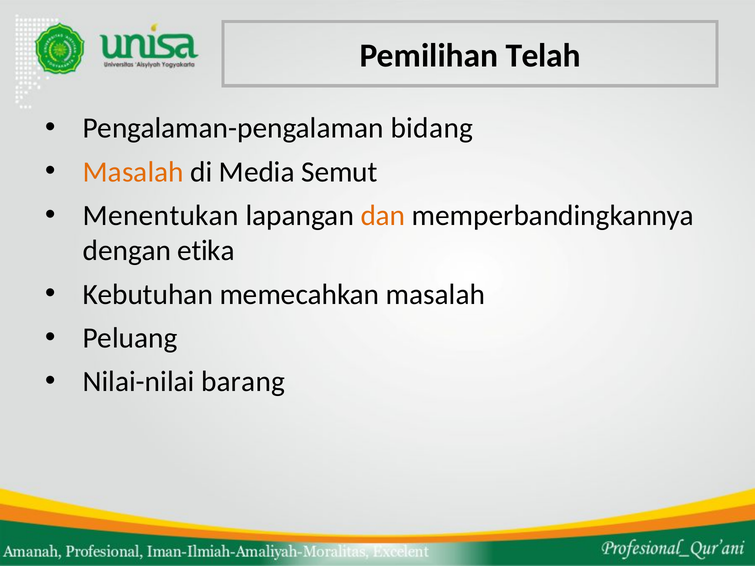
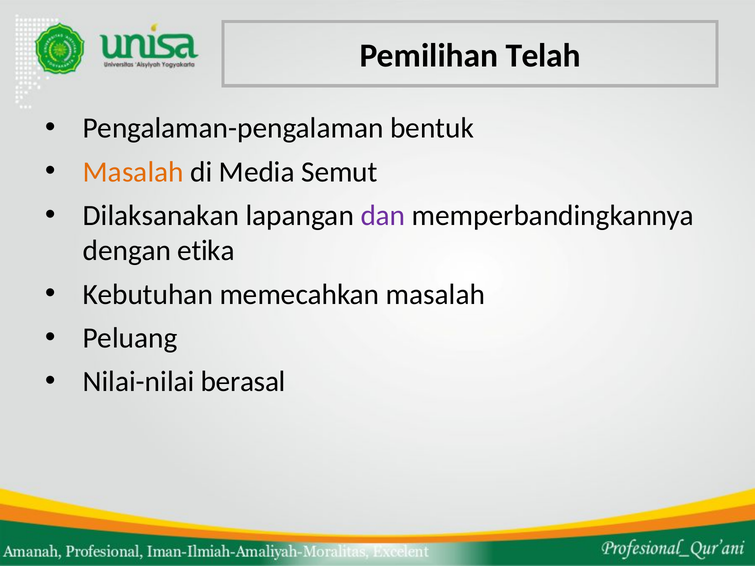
bidang: bidang -> bentuk
Menentukan: Menentukan -> Dilaksanakan
dan colour: orange -> purple
barang: barang -> berasal
